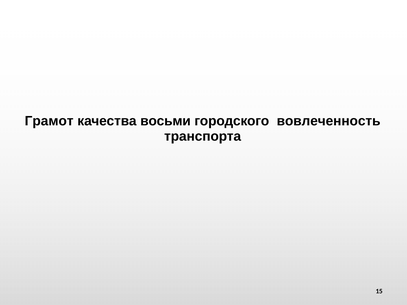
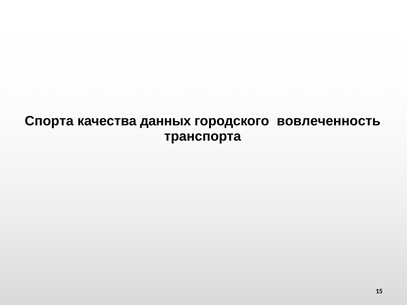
Грамот: Грамот -> Спорта
восьми: восьми -> данных
